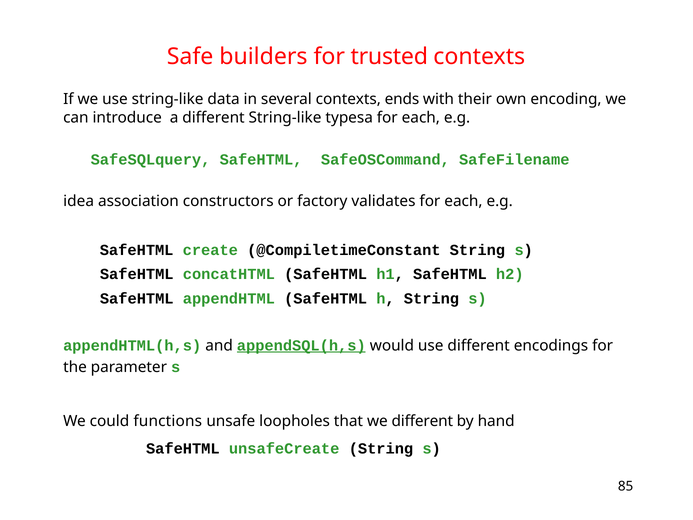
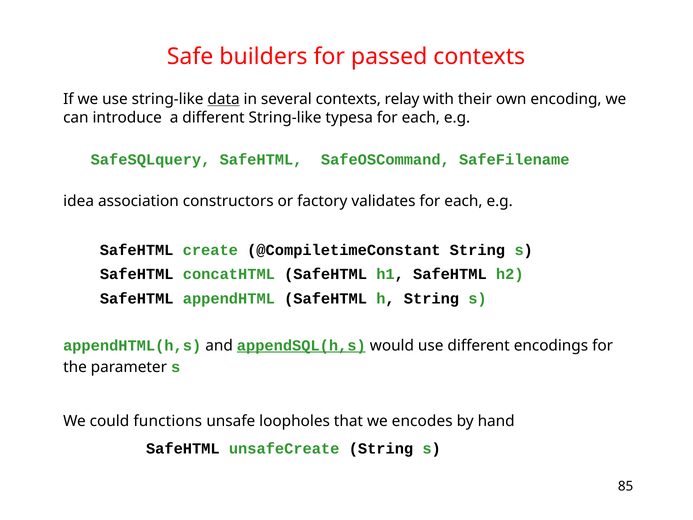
trusted: trusted -> passed
data underline: none -> present
ends: ends -> relay
we different: different -> encodes
